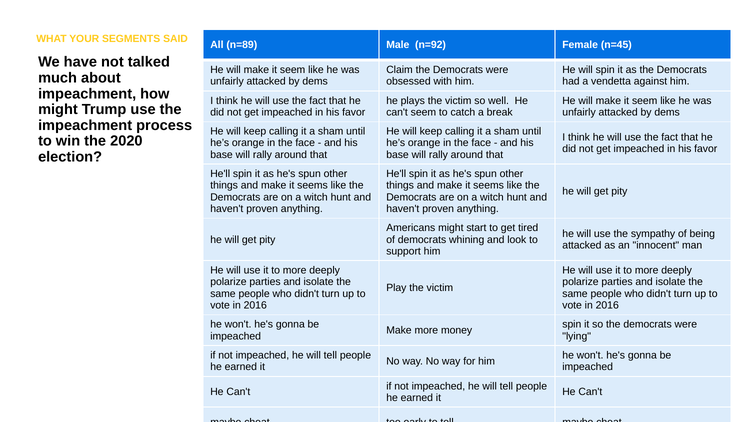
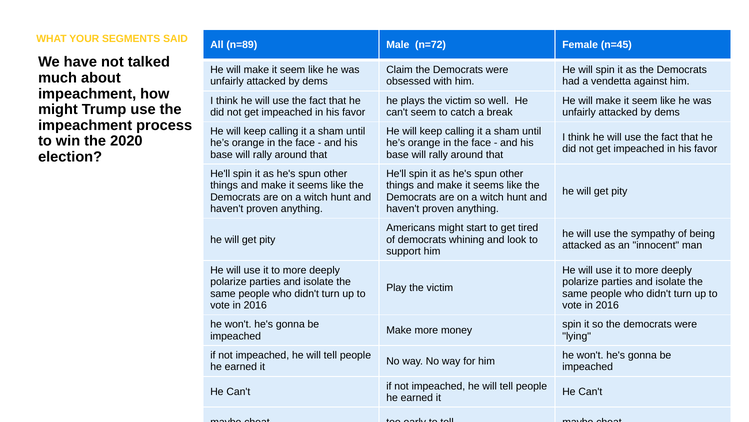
n=92: n=92 -> n=72
